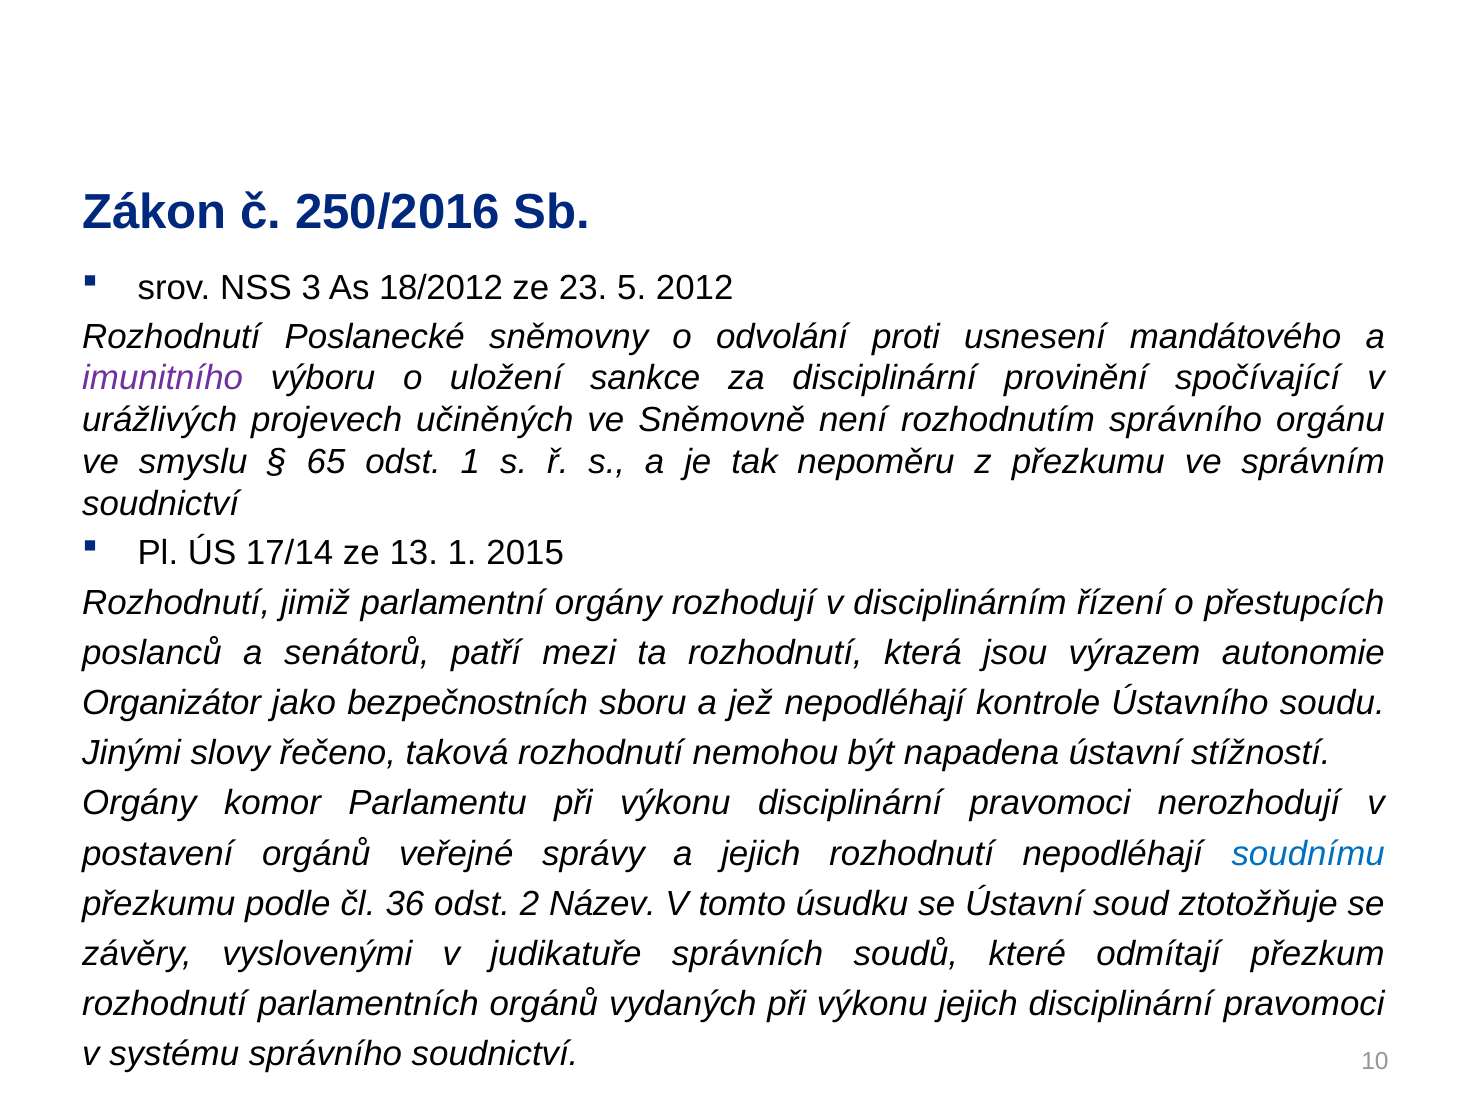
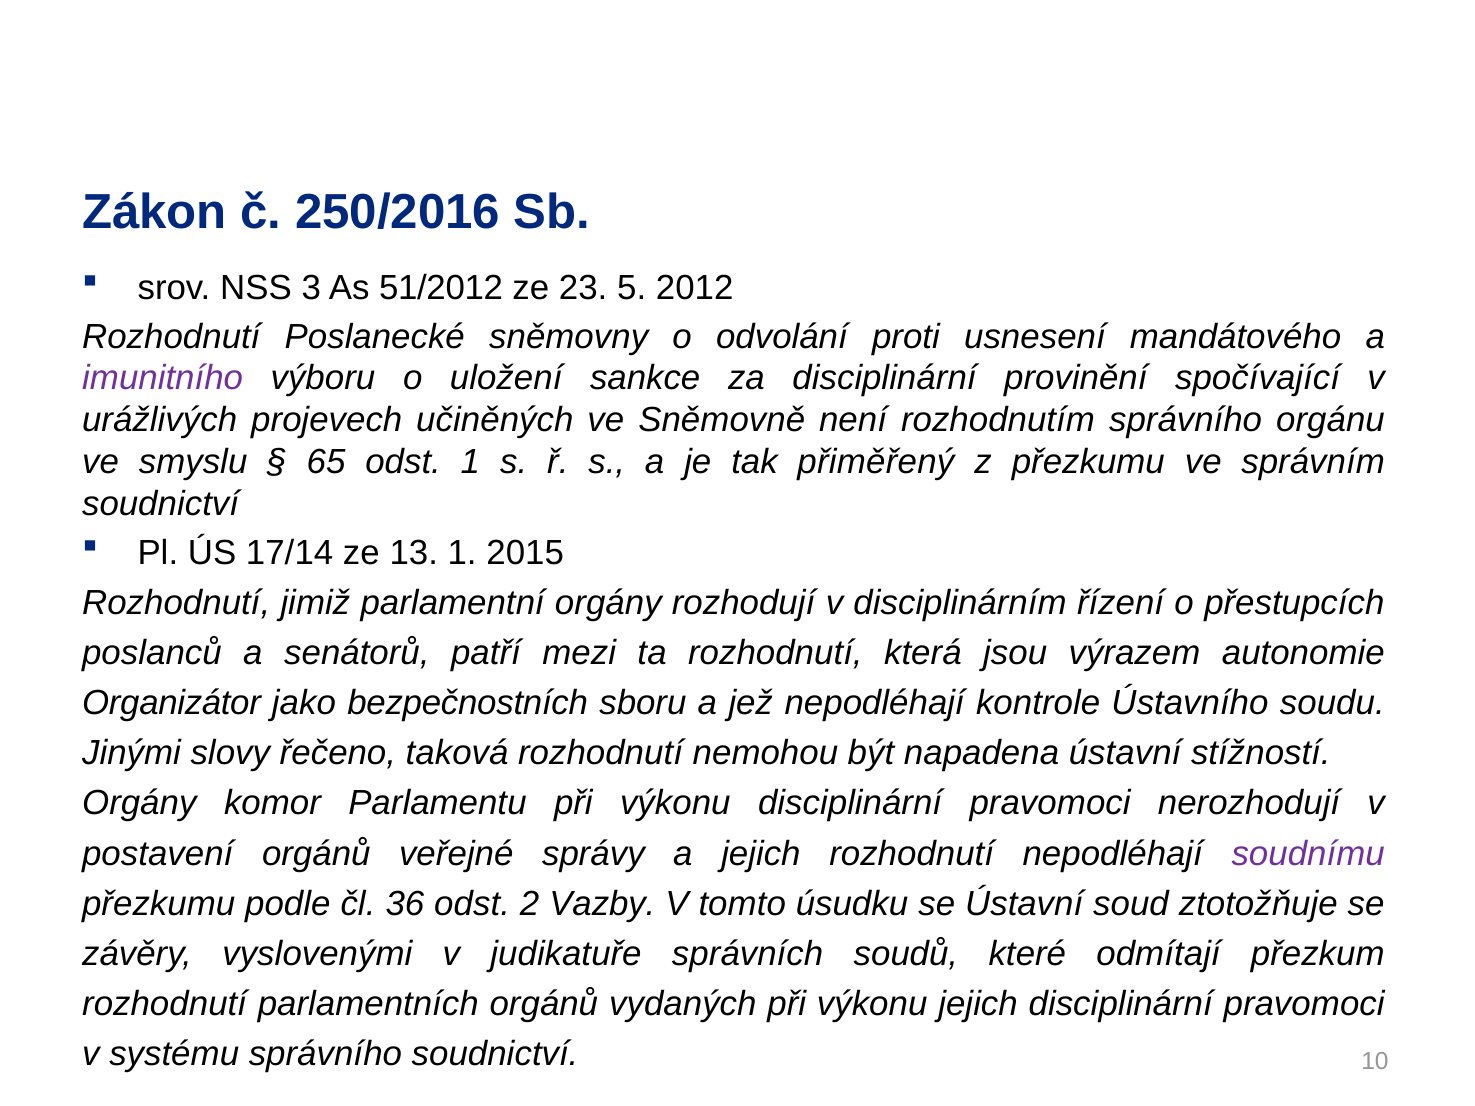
18/2012: 18/2012 -> 51/2012
nepoměru: nepoměru -> přiměřený
soudnímu colour: blue -> purple
Název: Název -> Vazby
